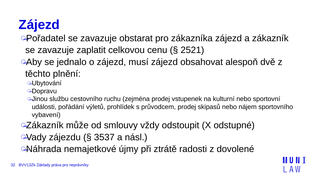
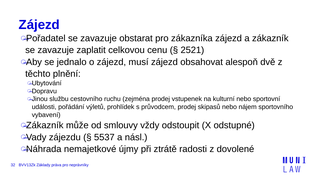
3537: 3537 -> 5537
